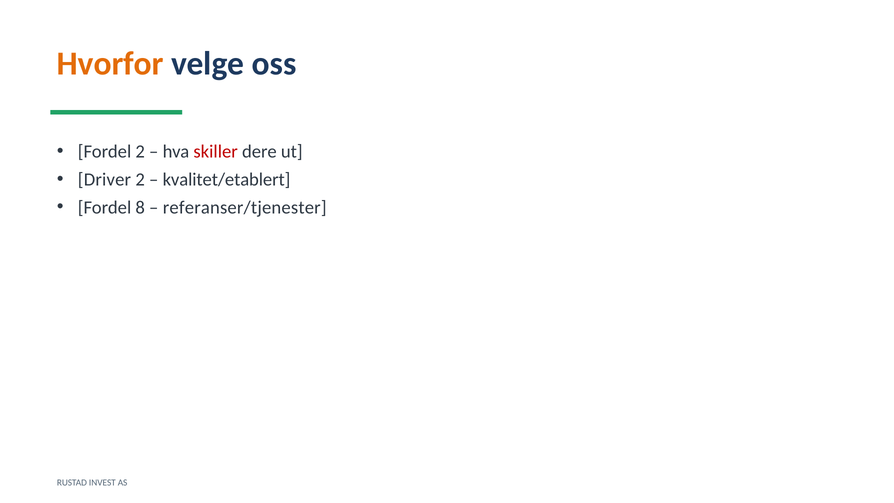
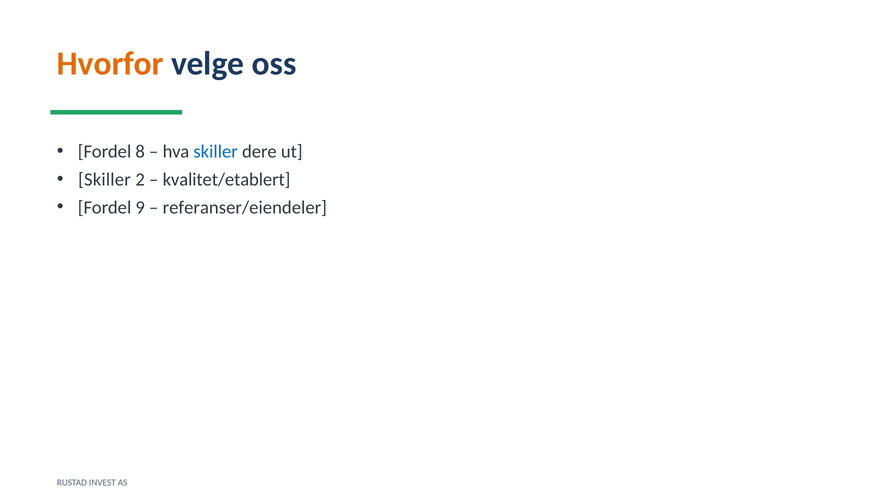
Fordel 2: 2 -> 8
skiller at (216, 151) colour: red -> blue
Driver at (104, 179): Driver -> Skiller
8: 8 -> 9
referanser/tjenester: referanser/tjenester -> referanser/eiendeler
